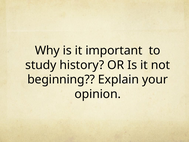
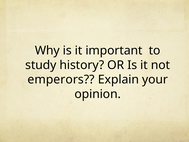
beginning: beginning -> emperors
